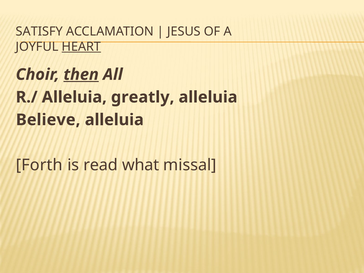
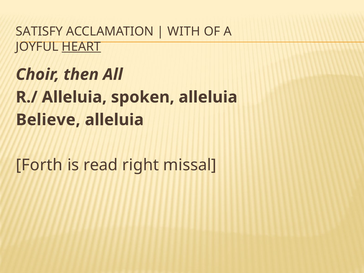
JESUS: JESUS -> WITH
then underline: present -> none
greatly: greatly -> spoken
what: what -> right
